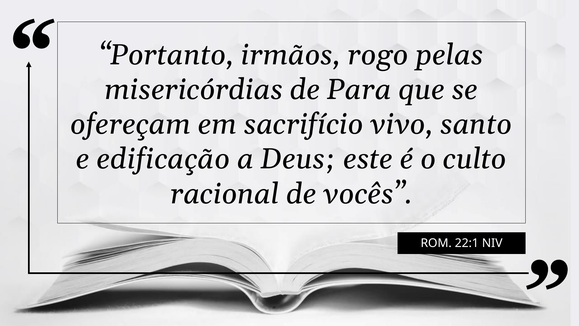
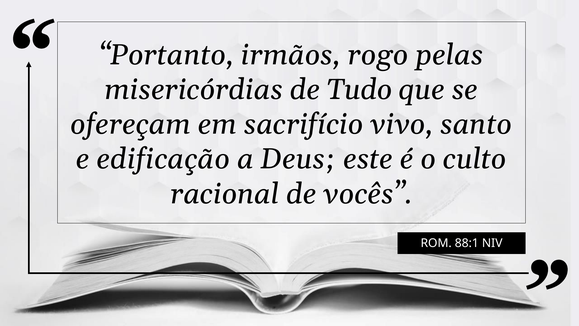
Para: Para -> Tudo
22:1: 22:1 -> 88:1
